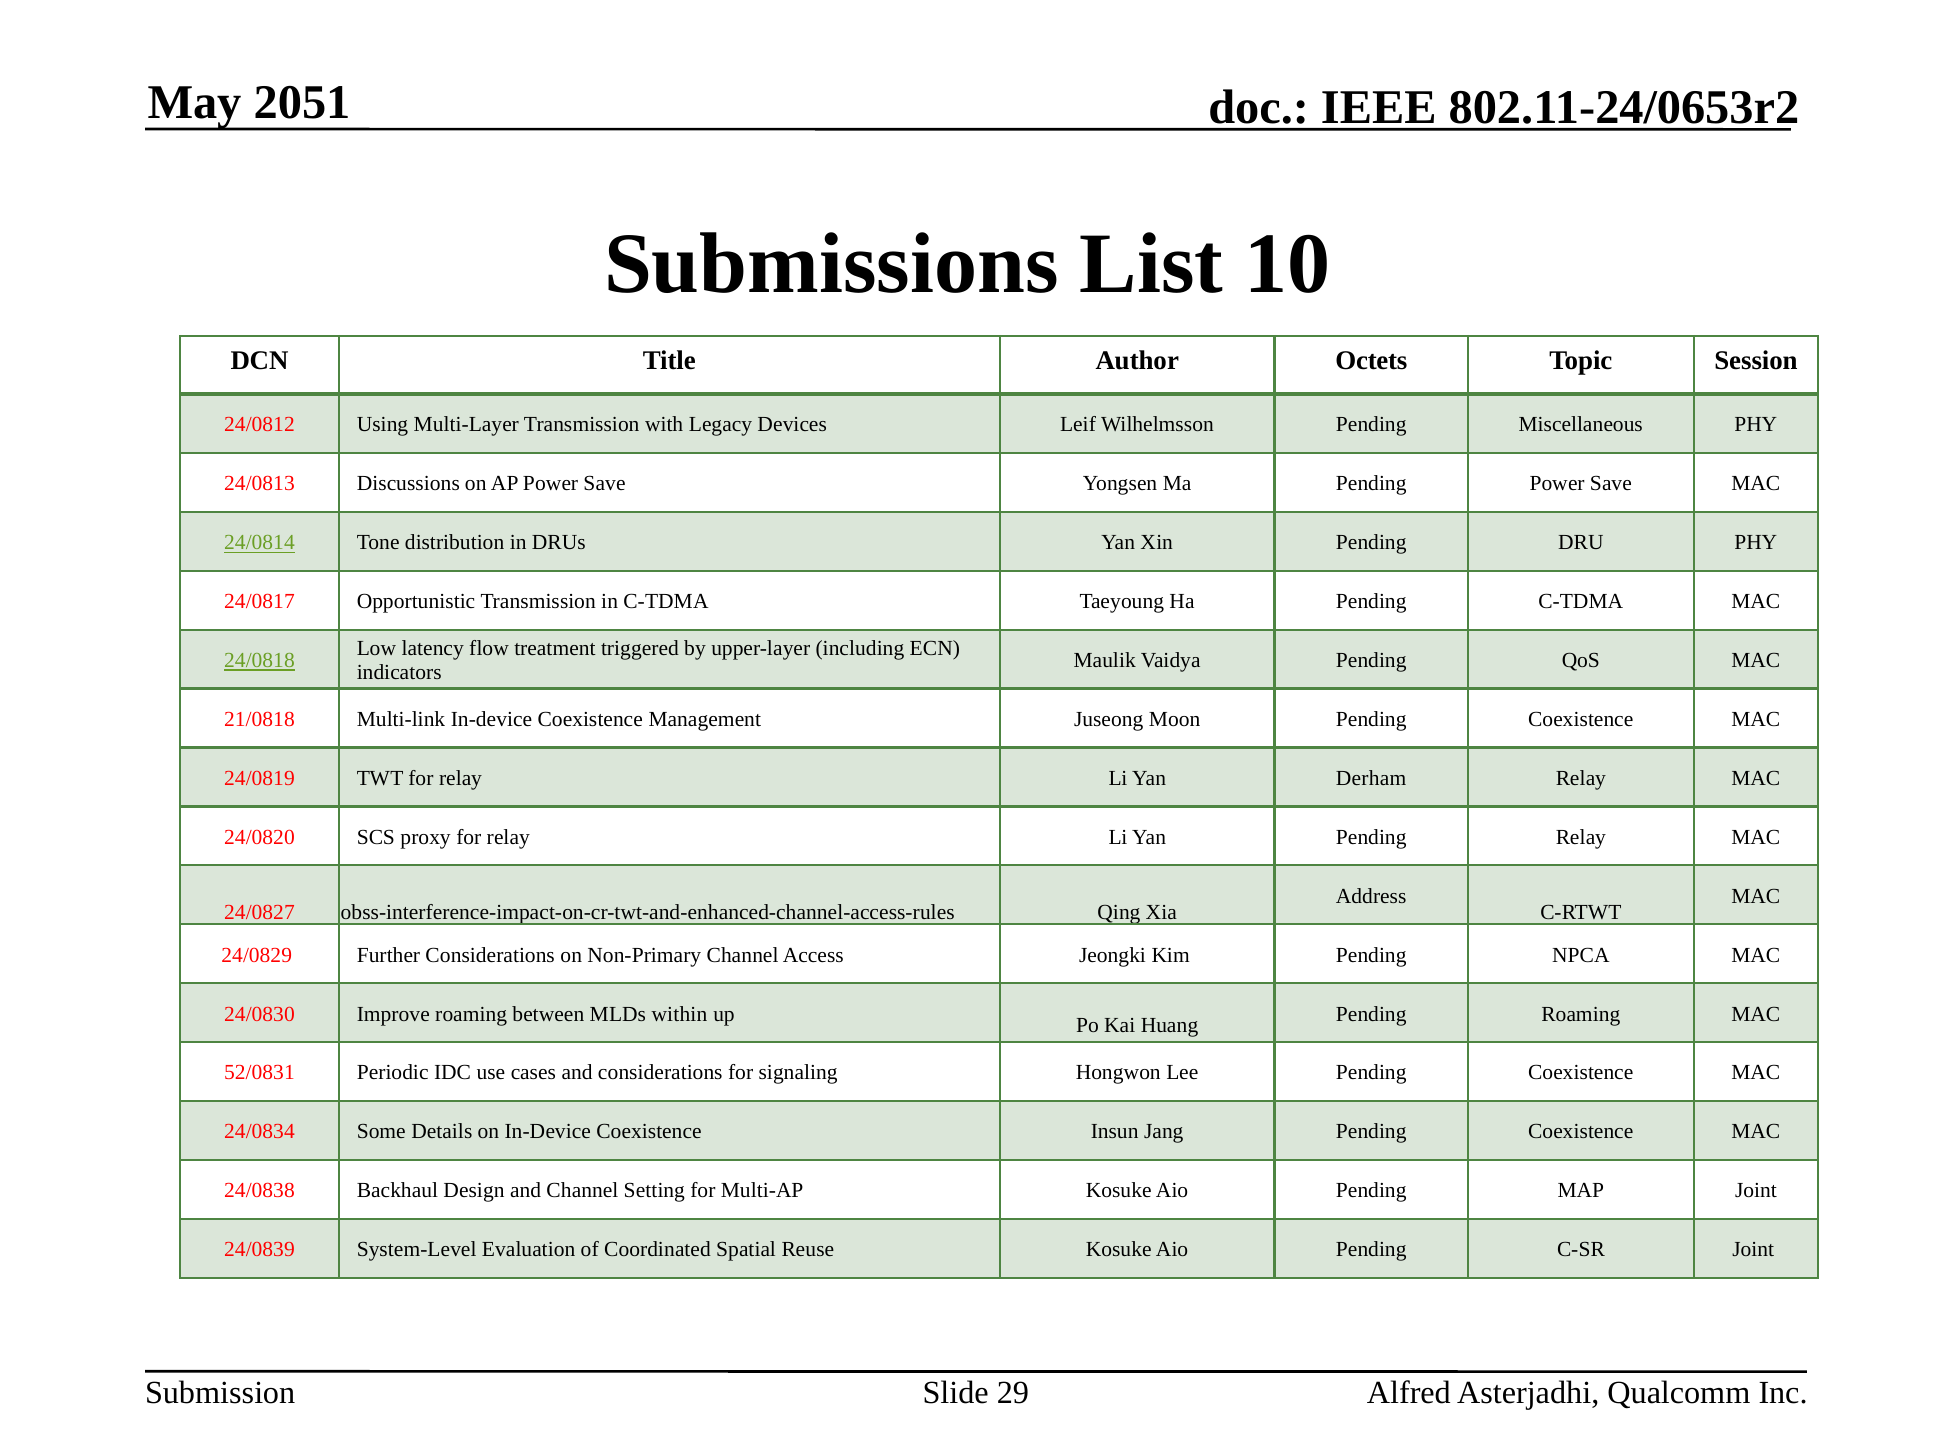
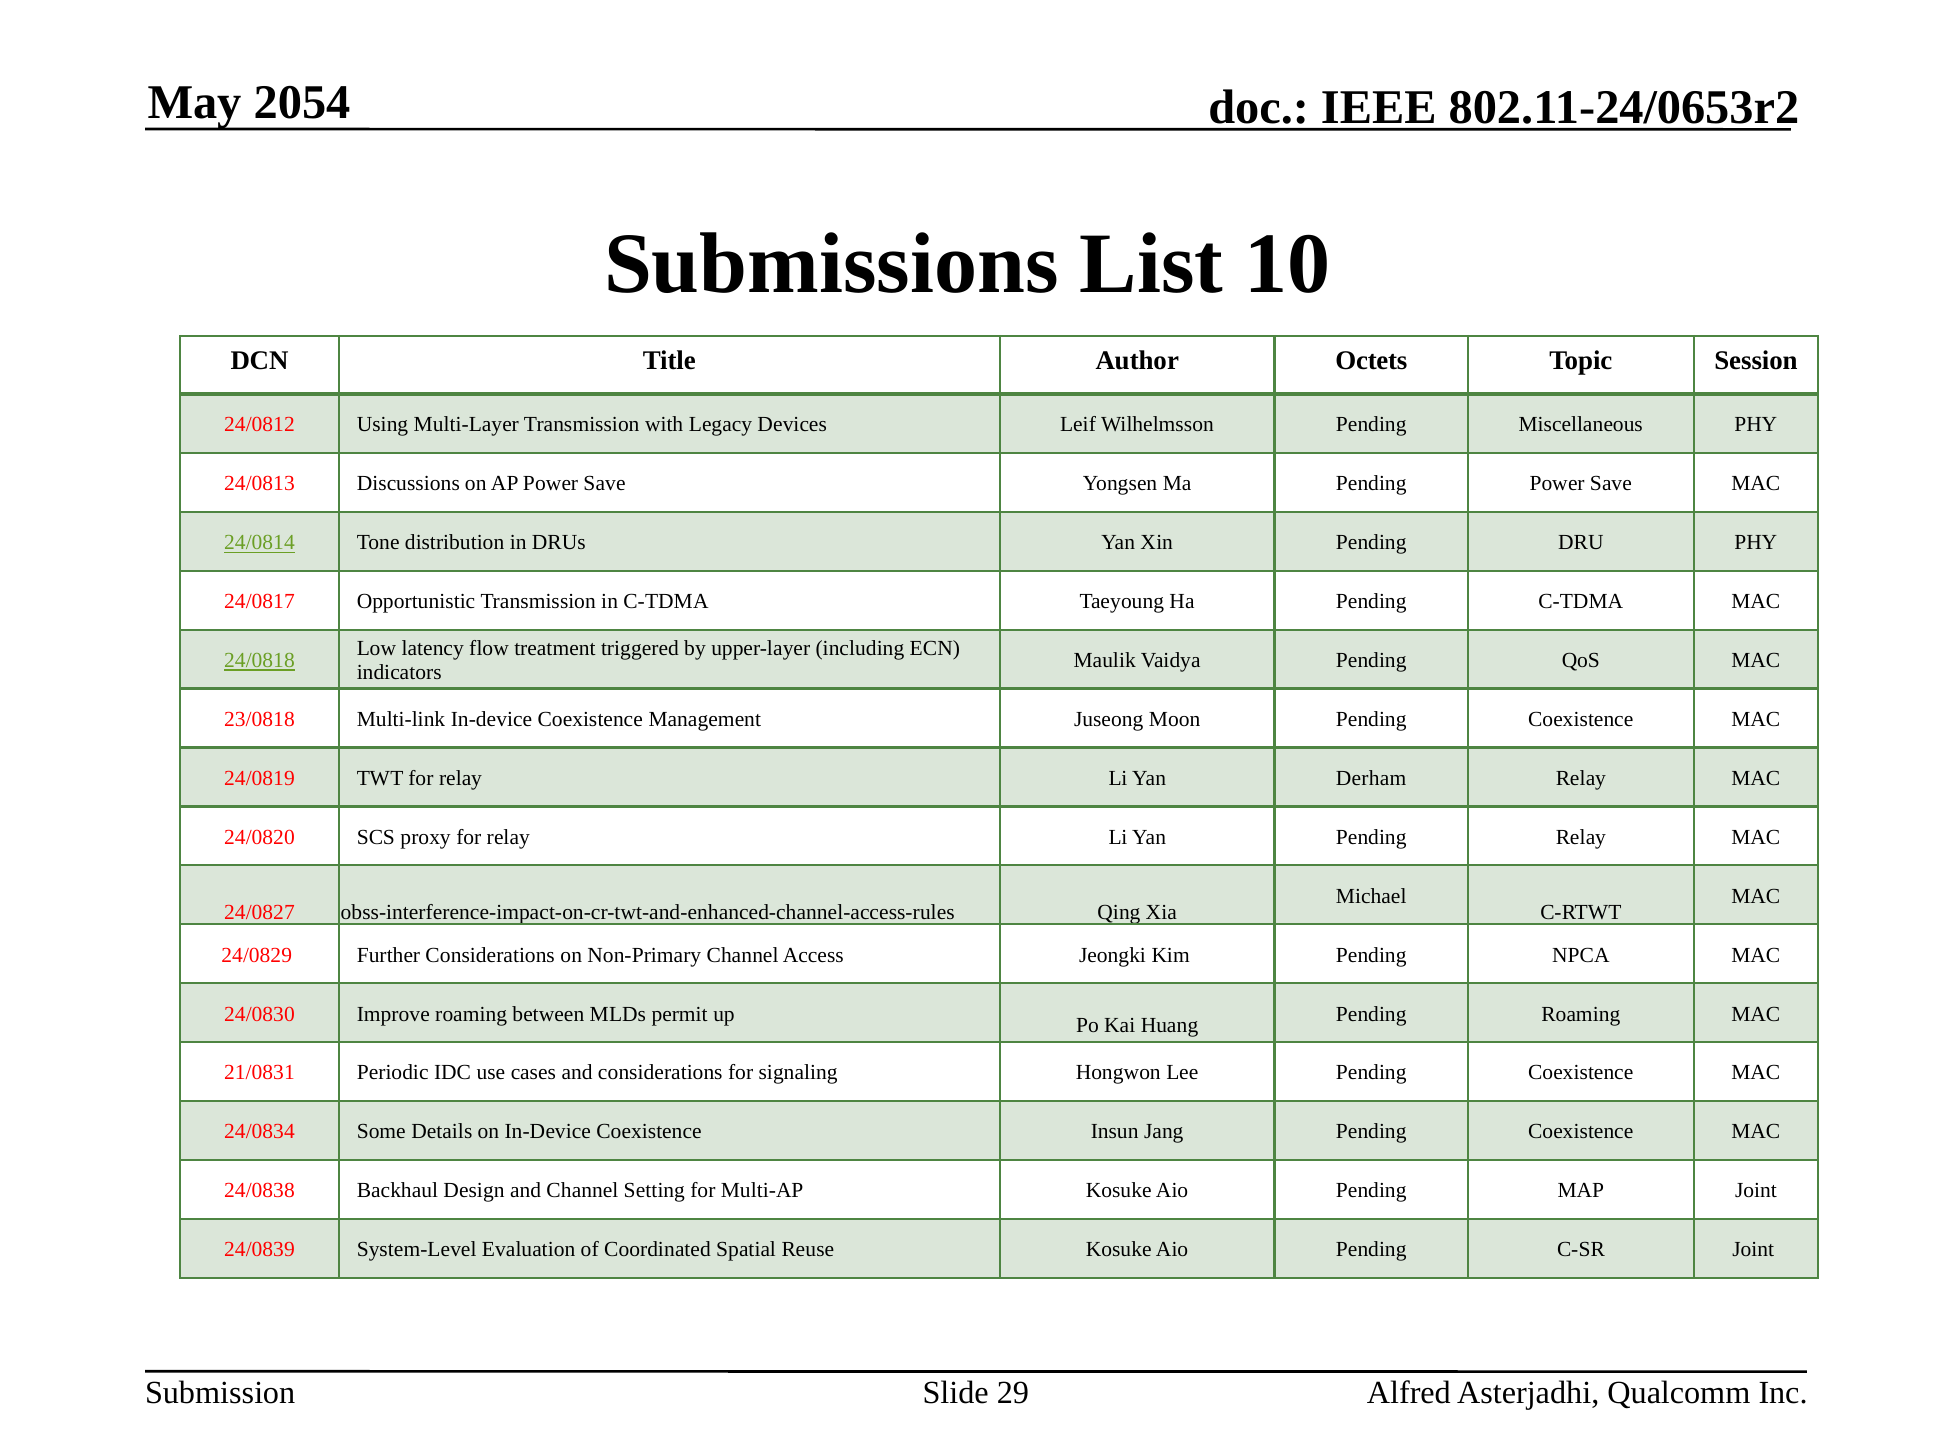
2051: 2051 -> 2054
21/0818: 21/0818 -> 23/0818
Address: Address -> Michael
within: within -> permit
52/0831: 52/0831 -> 21/0831
